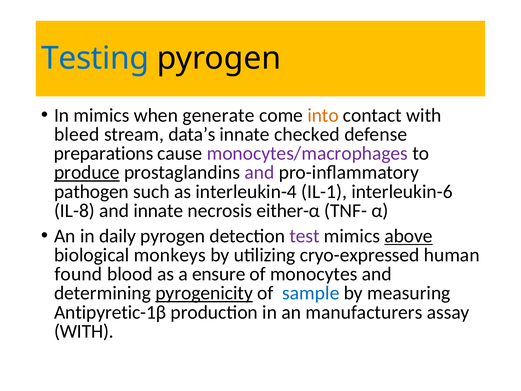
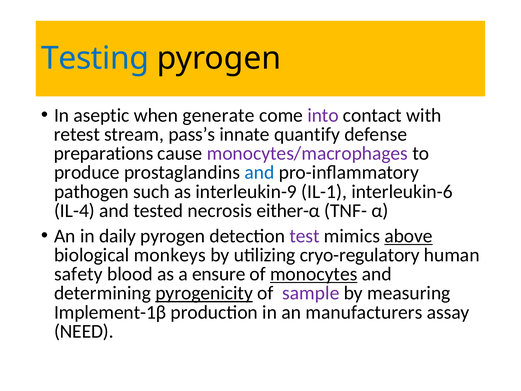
In mimics: mimics -> aseptic
into colour: orange -> purple
bleed: bleed -> retest
data’s: data’s -> pass’s
checked: checked -> quantify
produce underline: present -> none
and at (259, 172) colour: purple -> blue
interleukin-4: interleukin-4 -> interleukin-9
IL-8: IL-8 -> IL-4
and innate: innate -> tested
cryo-expressed: cryo-expressed -> cryo-regulatory
found: found -> safety
monocytes underline: none -> present
sample colour: blue -> purple
Antipyretic-1β: Antipyretic-1β -> Implement-1β
WITH at (84, 331): WITH -> NEED
